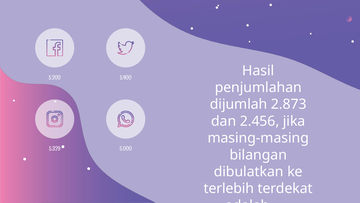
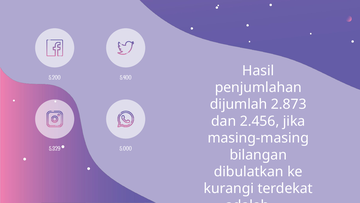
terlebih: terlebih -> kurangi
